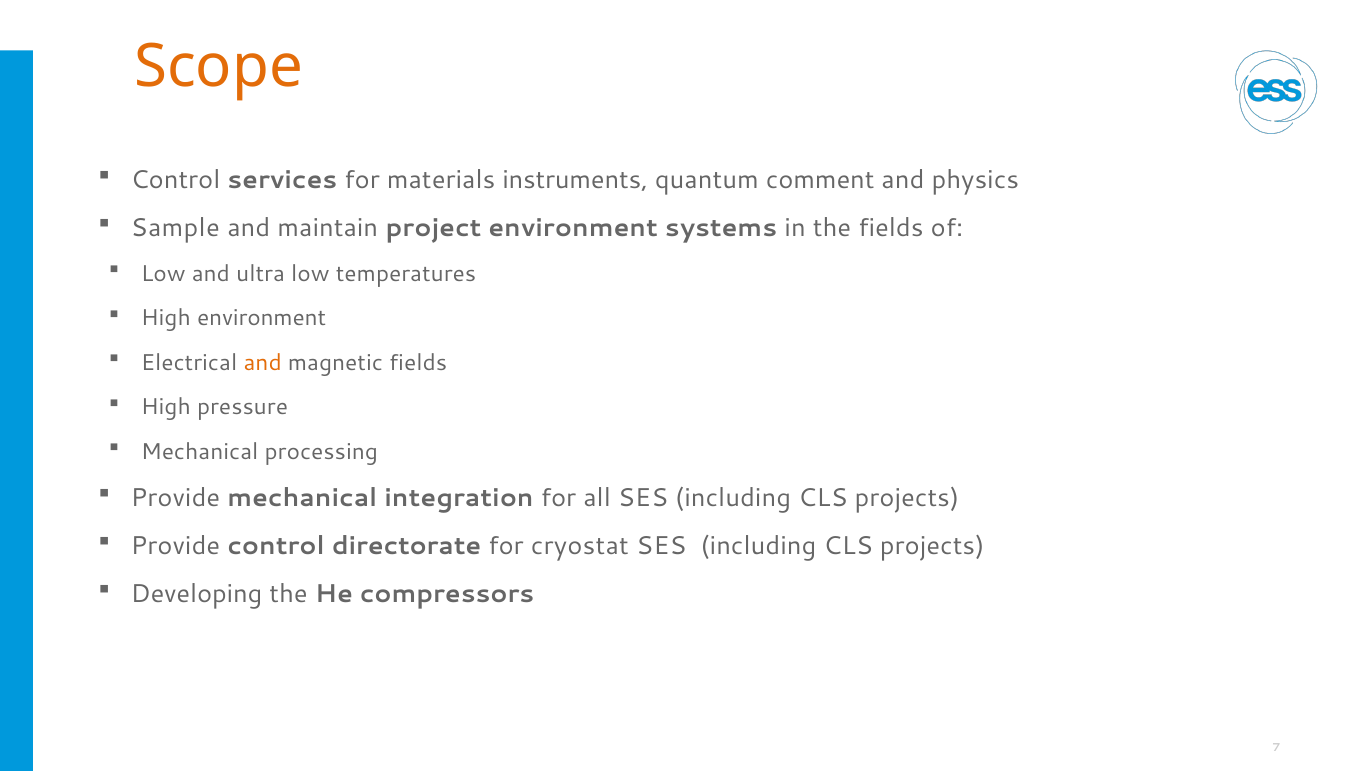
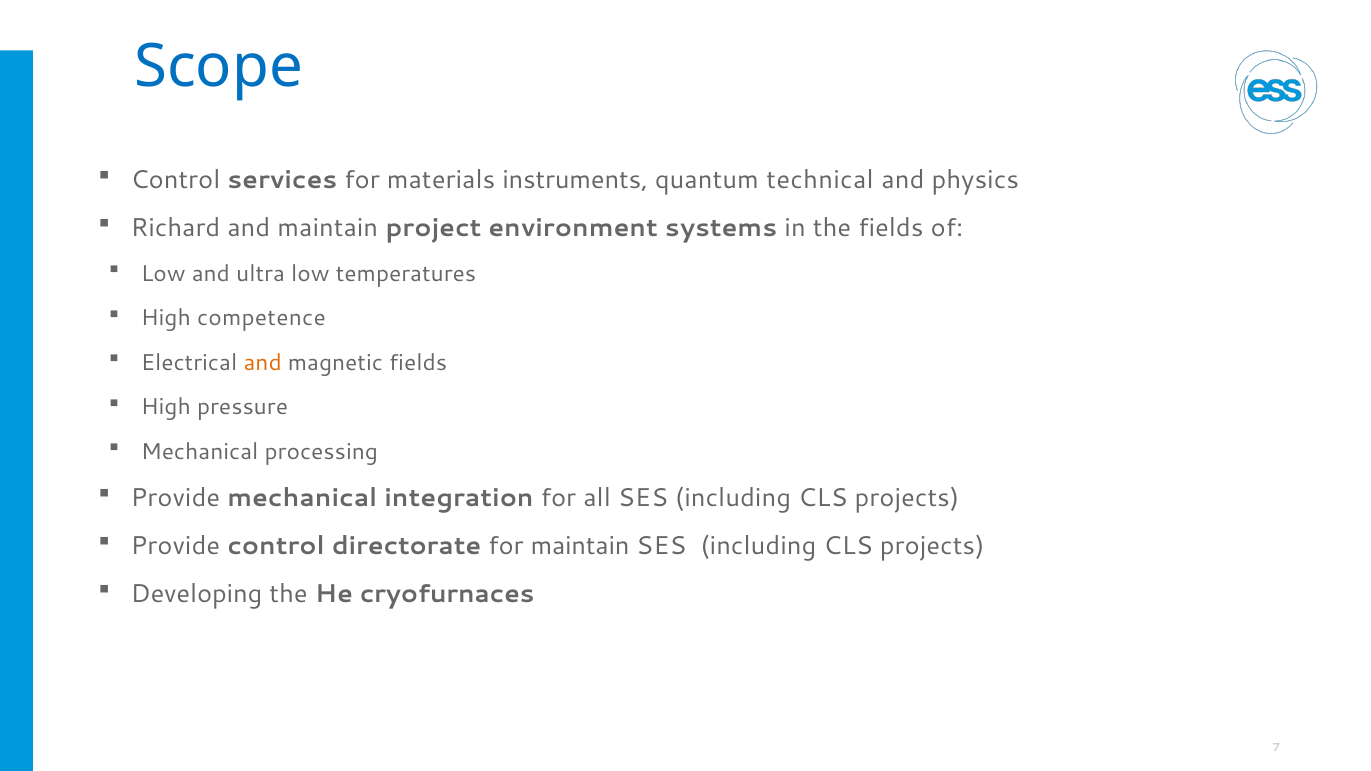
Scope colour: orange -> blue
comment: comment -> technical
Sample: Sample -> Richard
High environment: environment -> competence
for cryostat: cryostat -> maintain
compressors: compressors -> cryofurnaces
